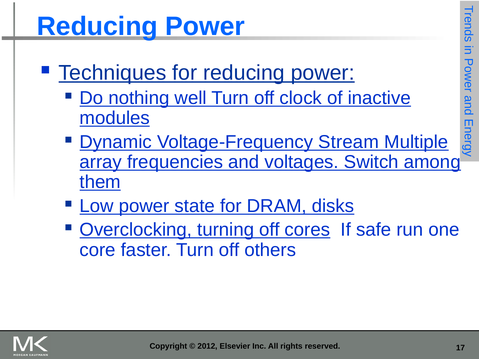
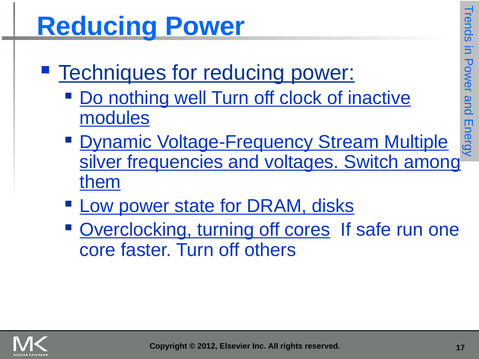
array: array -> silver
